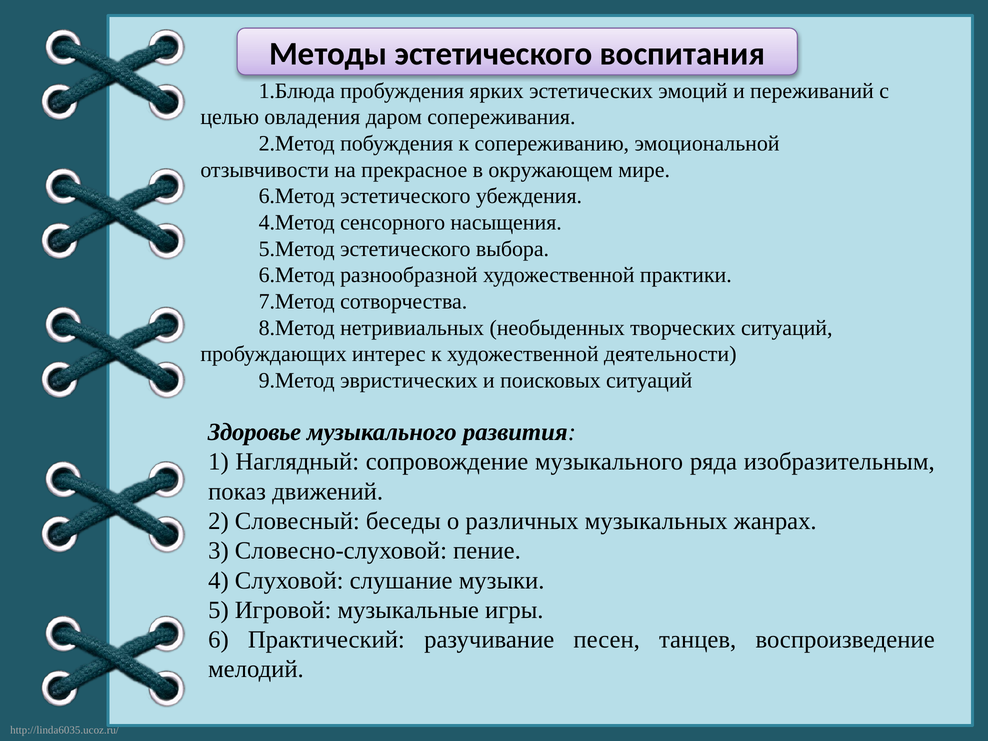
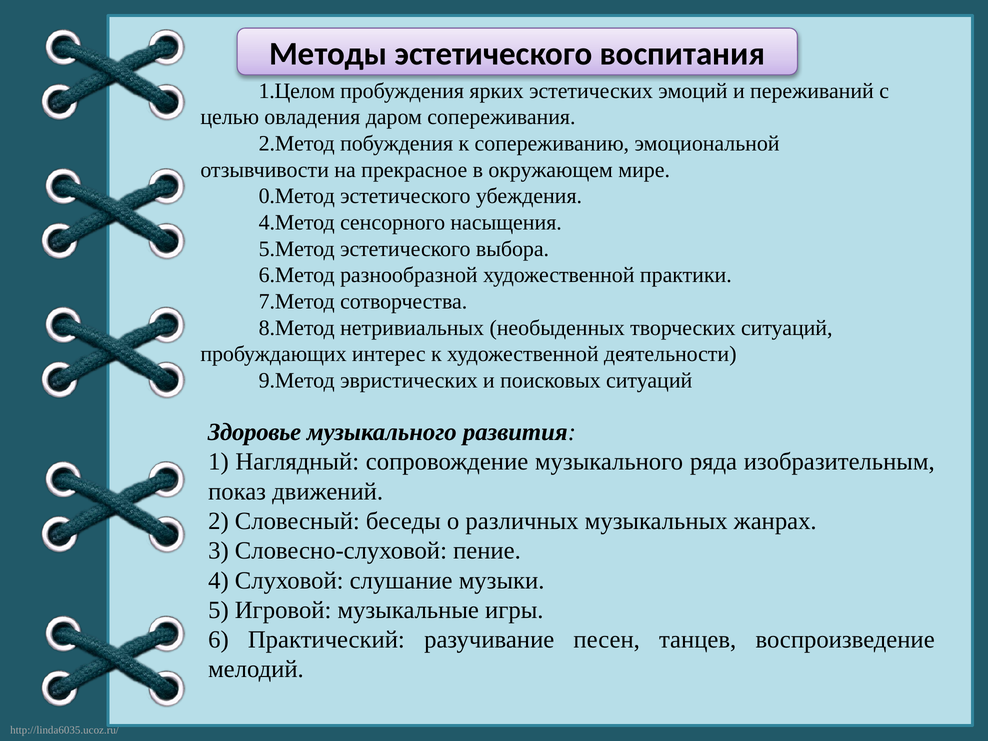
1.Блюда: 1.Блюда -> 1.Целом
6.Метод at (297, 196): 6.Метод -> 0.Метод
